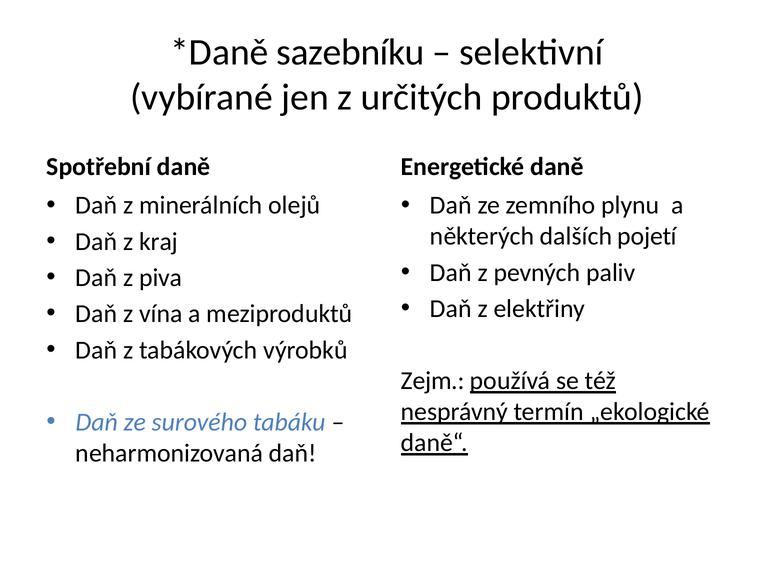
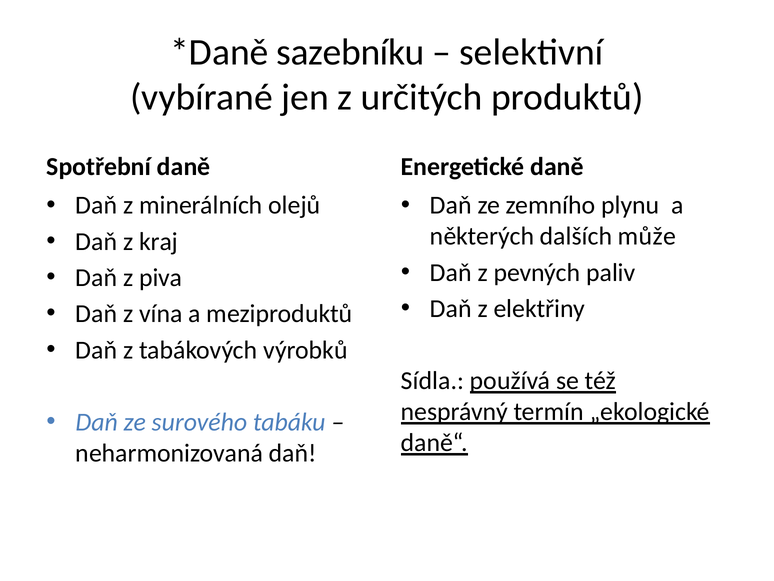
pojetí: pojetí -> může
Zejm: Zejm -> Sídla
